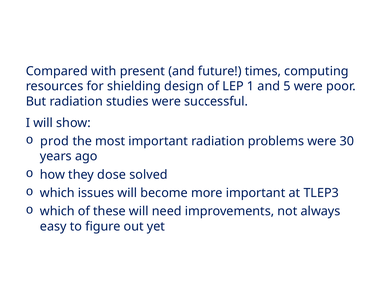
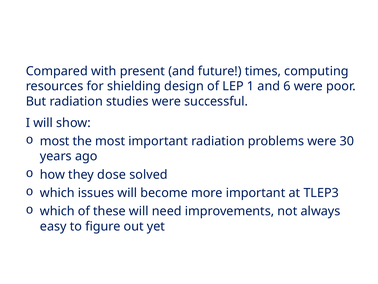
5: 5 -> 6
prod at (55, 141): prod -> most
